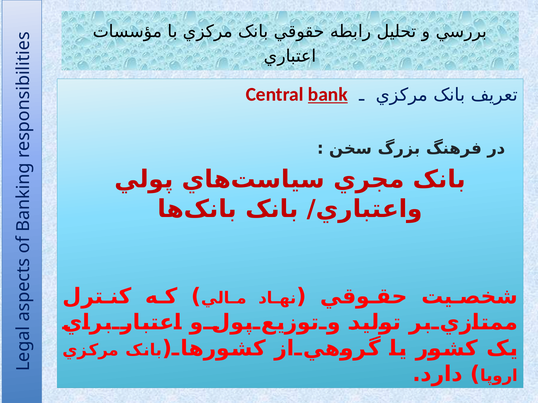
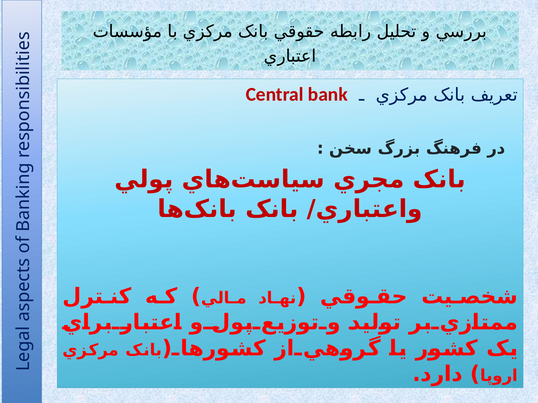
bank underline: present -> none
